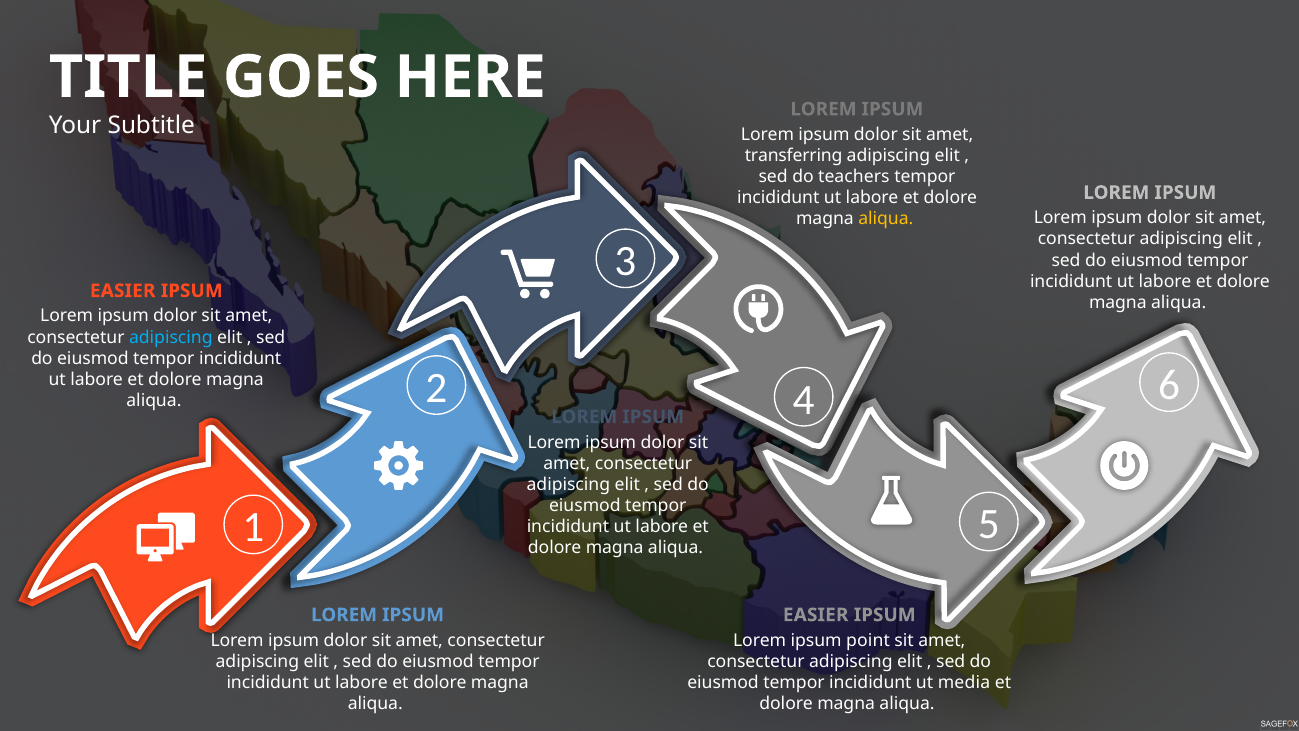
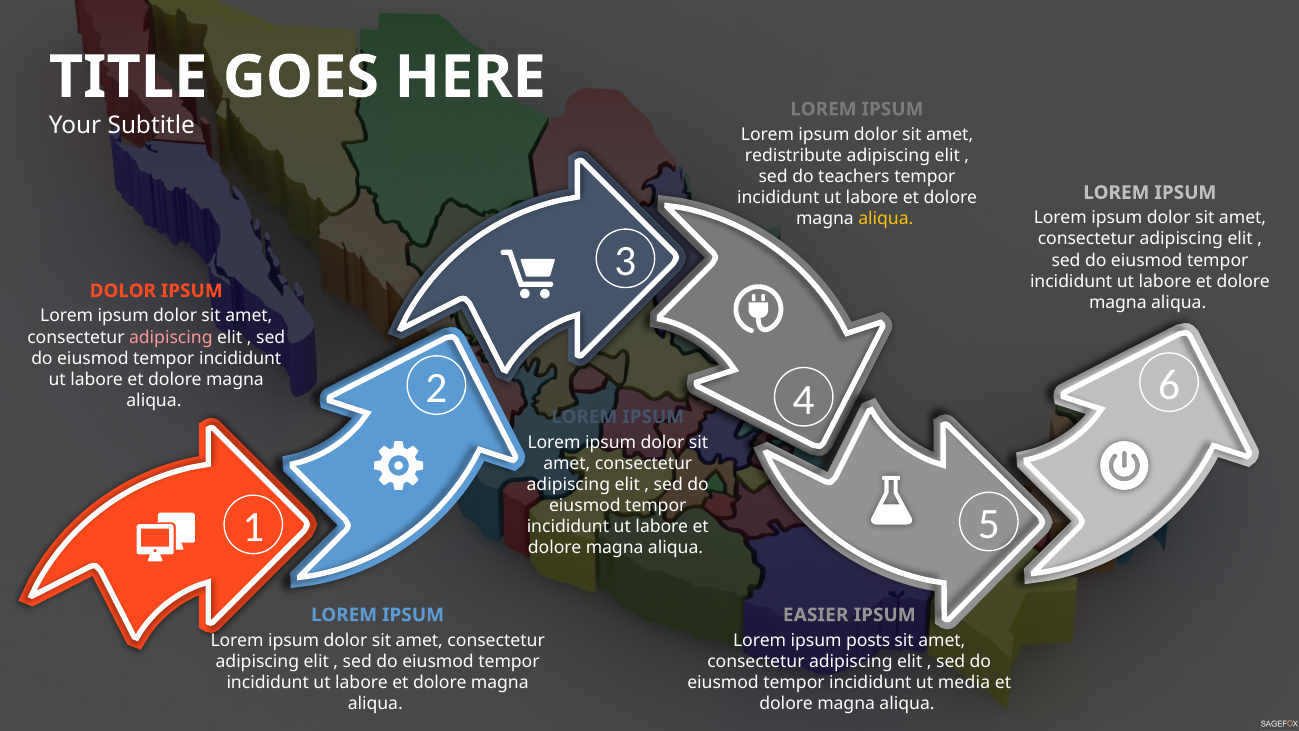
transferring: transferring -> redistribute
EASIER at (123, 291): EASIER -> DOLOR
adipiscing at (171, 337) colour: light blue -> pink
point: point -> posts
